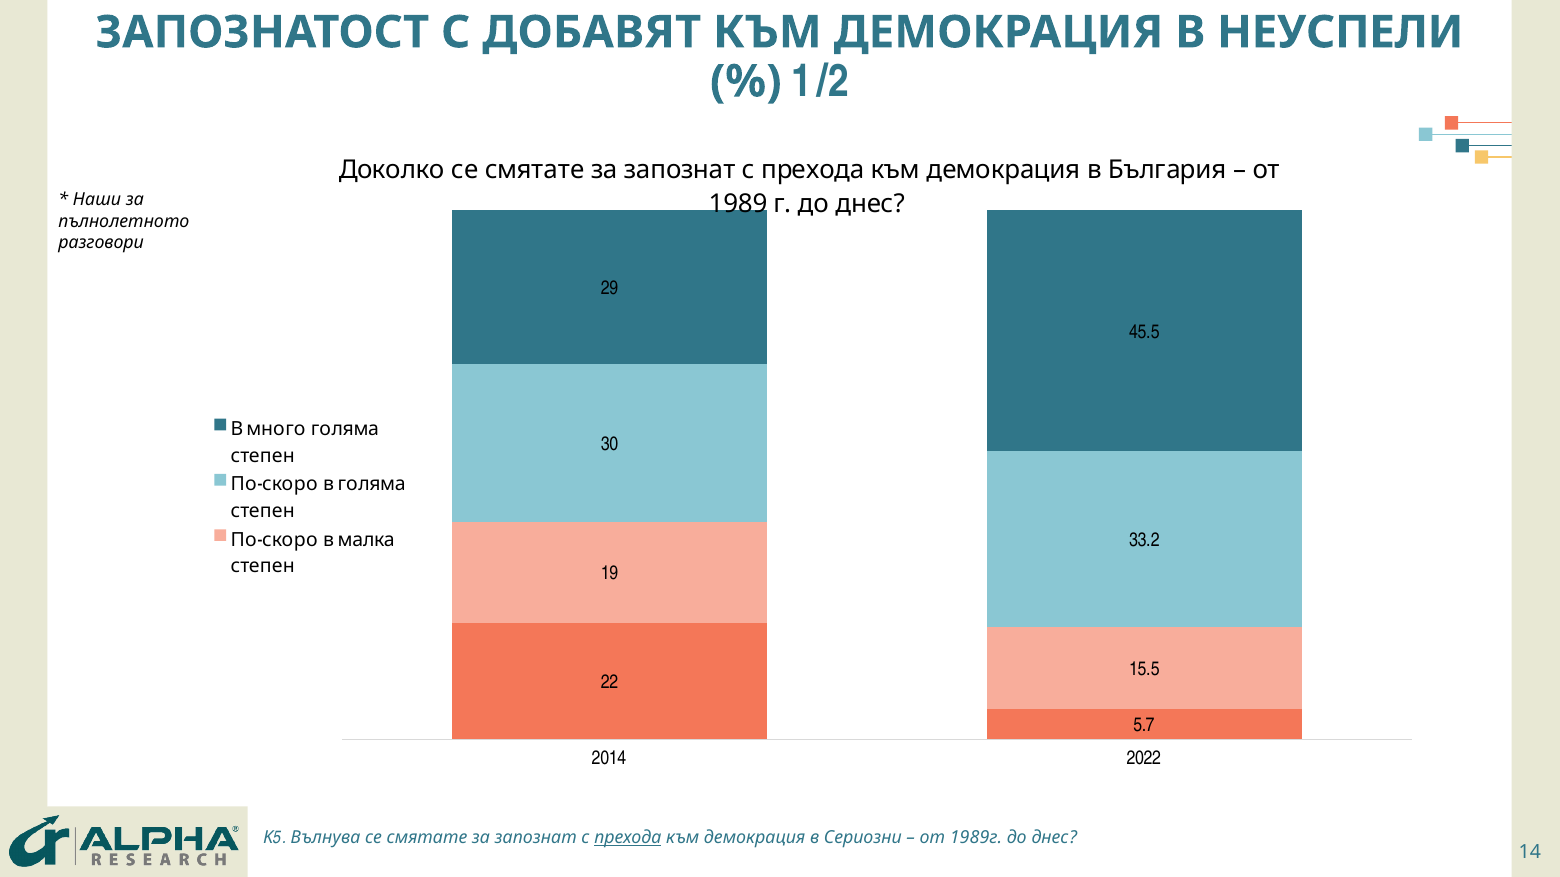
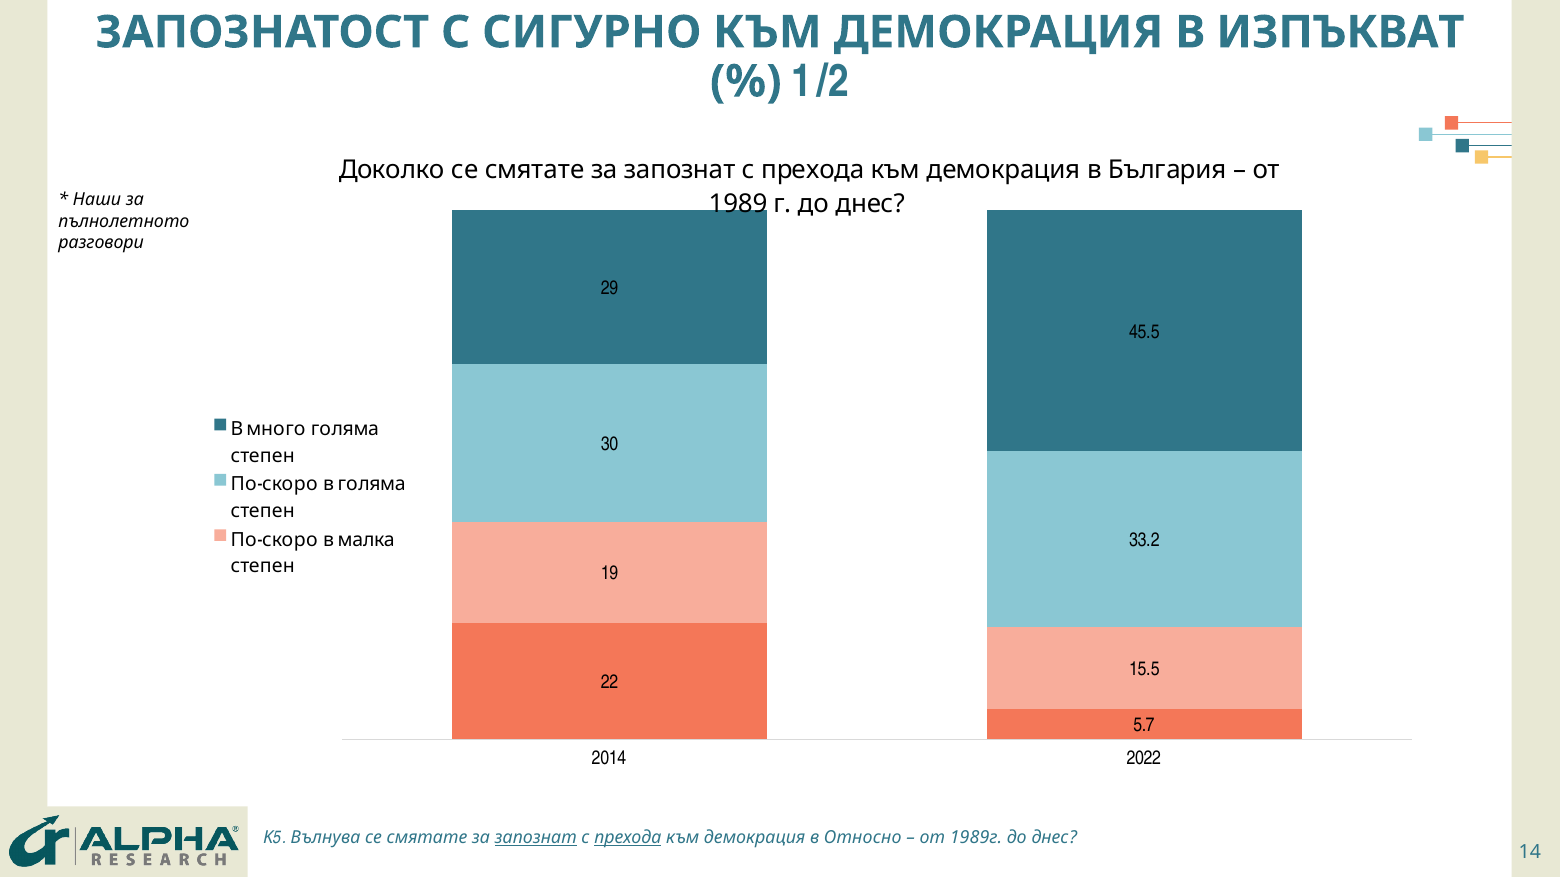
ДОБАВЯТ: ДОБАВЯТ -> СИГУРНО
НЕУСПЕЛИ: НЕУСПЕЛИ -> ИЗПЪКВАТ
запознат at (536, 838) underline: none -> present
Сериозни: Сериозни -> Относно
